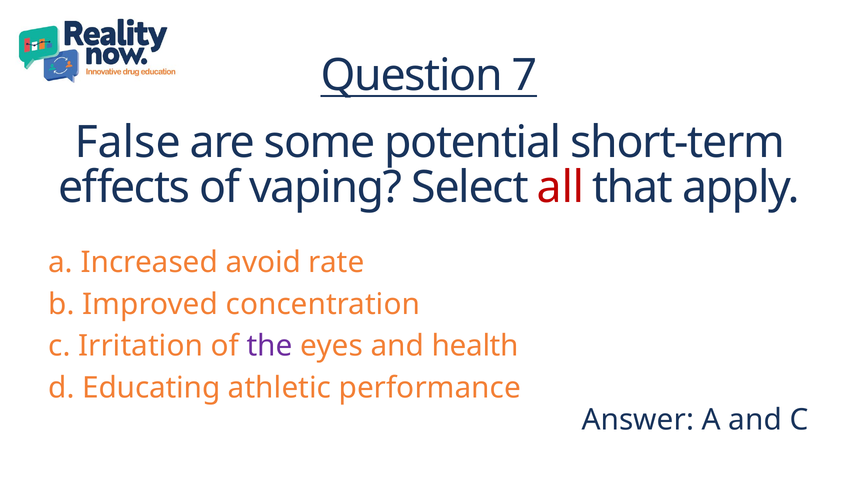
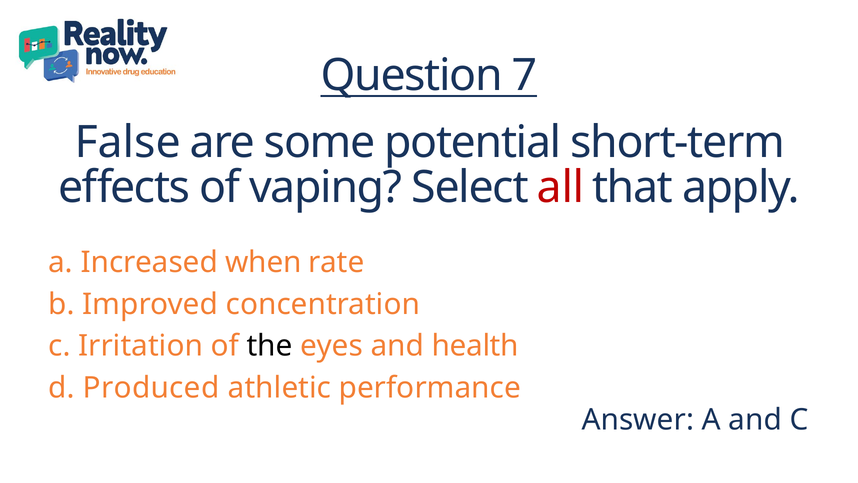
avoid: avoid -> when
the colour: purple -> black
Educating: Educating -> Produced
